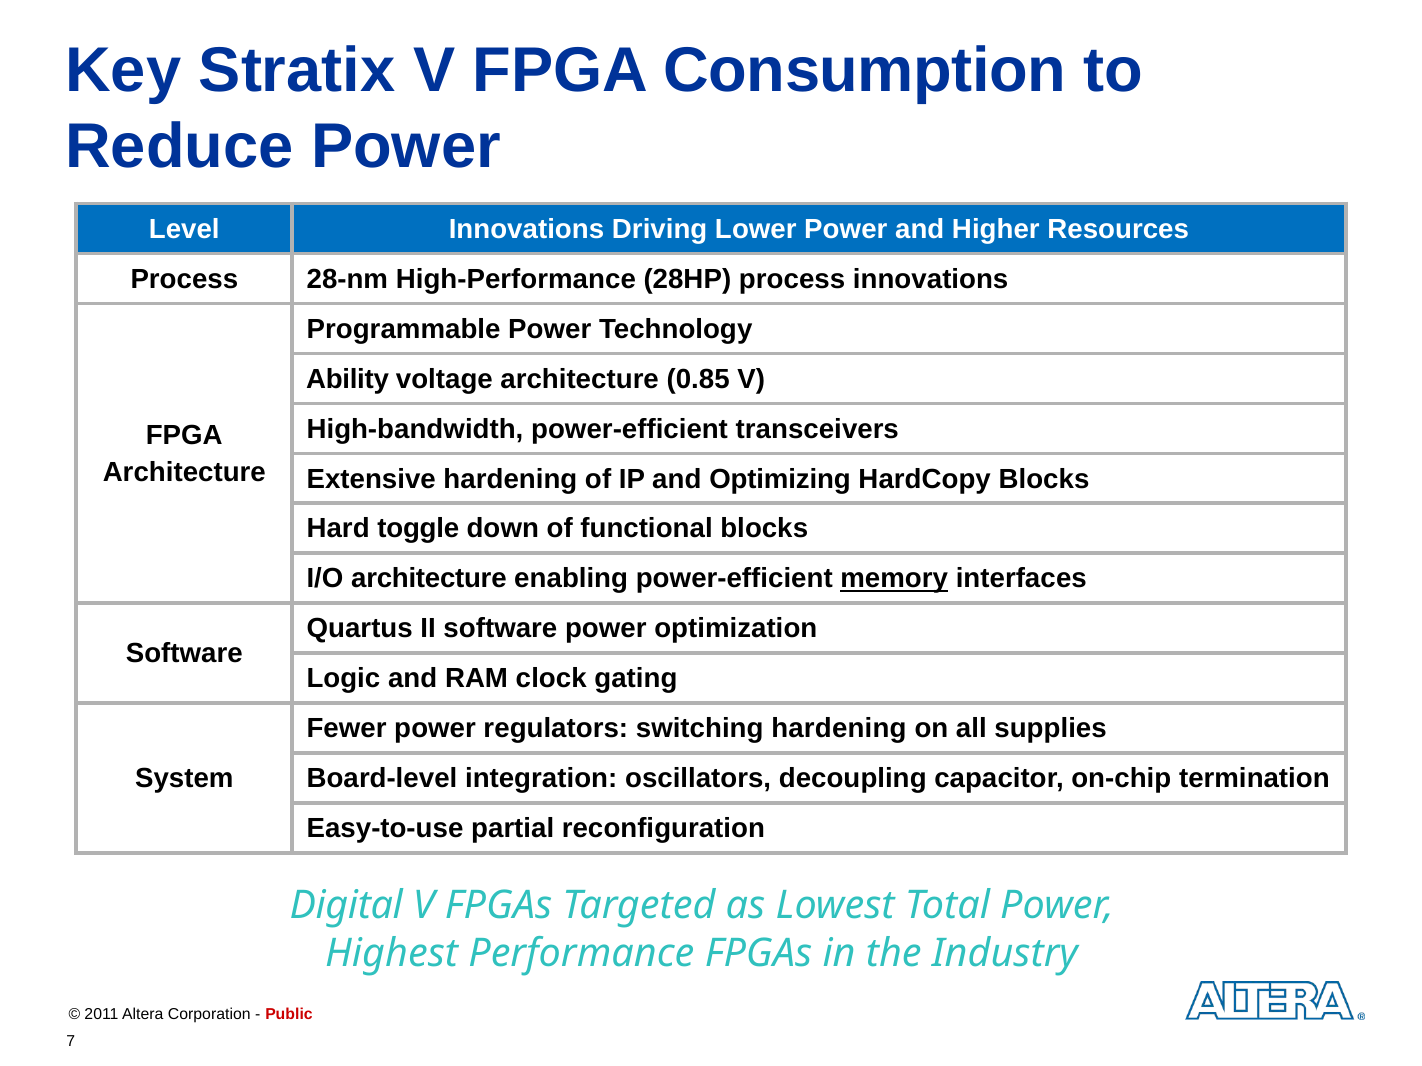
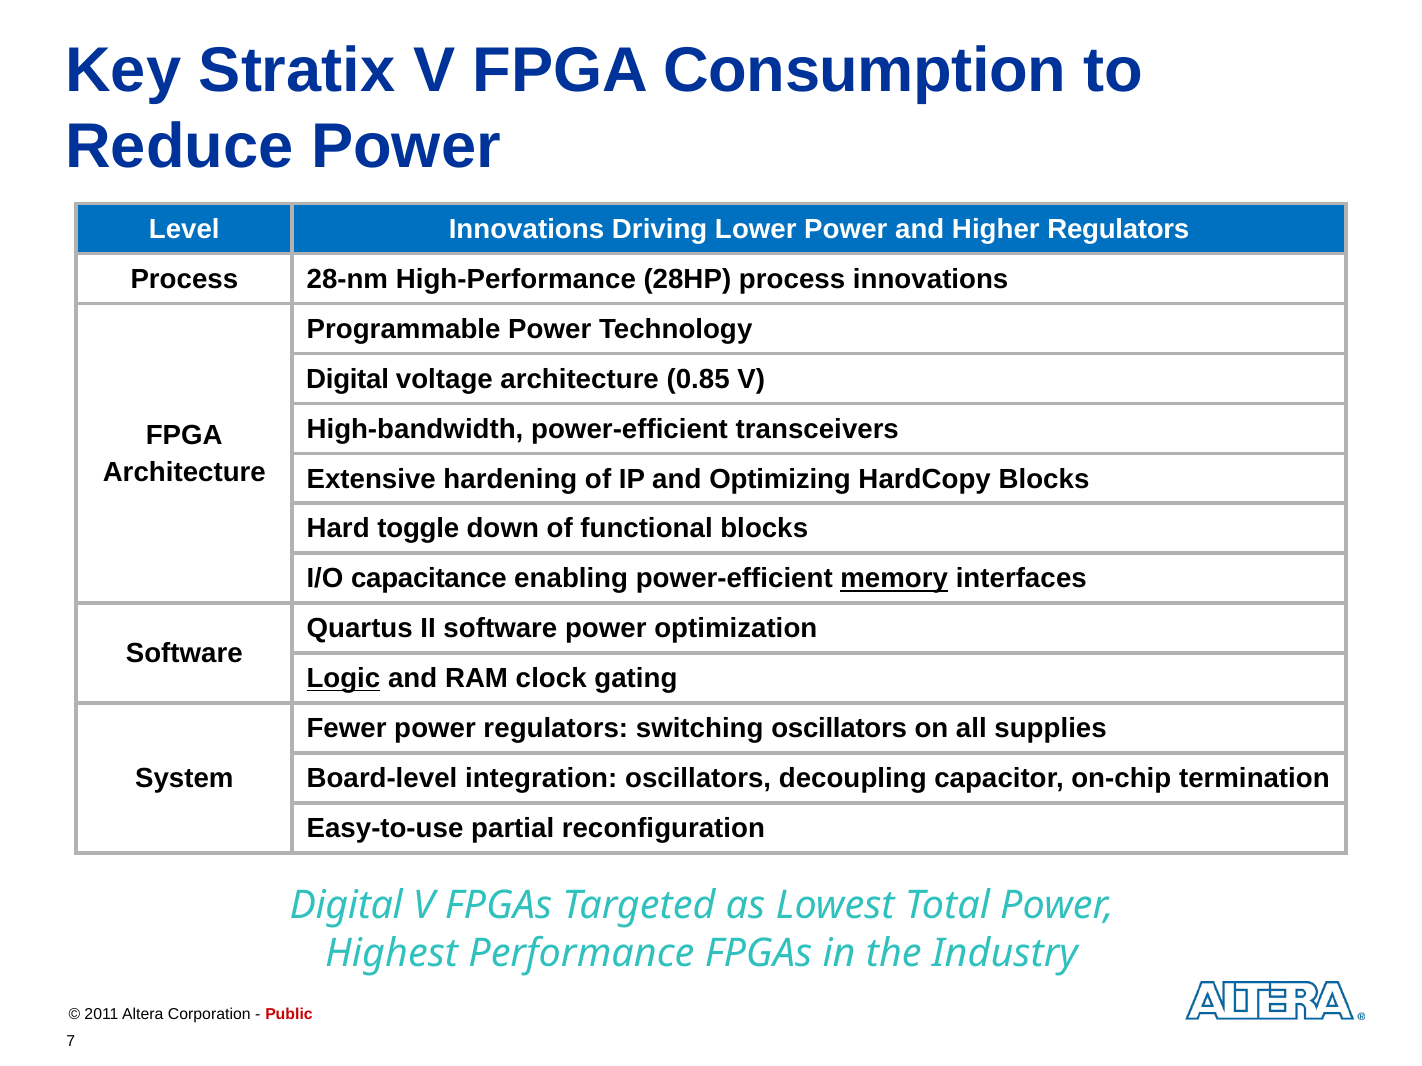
Higher Resources: Resources -> Regulators
Ability at (348, 379): Ability -> Digital
I/O architecture: architecture -> capacitance
Logic underline: none -> present
switching hardening: hardening -> oscillators
